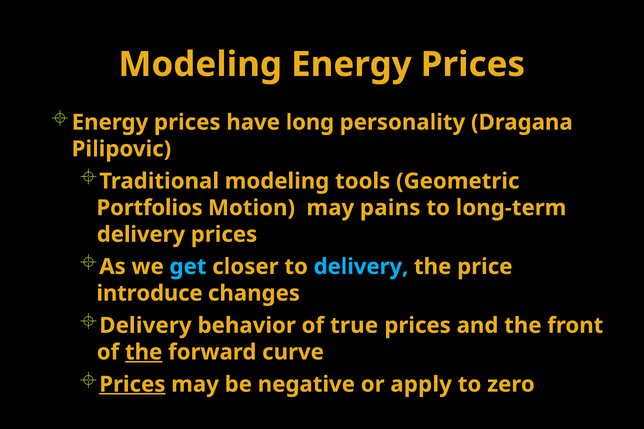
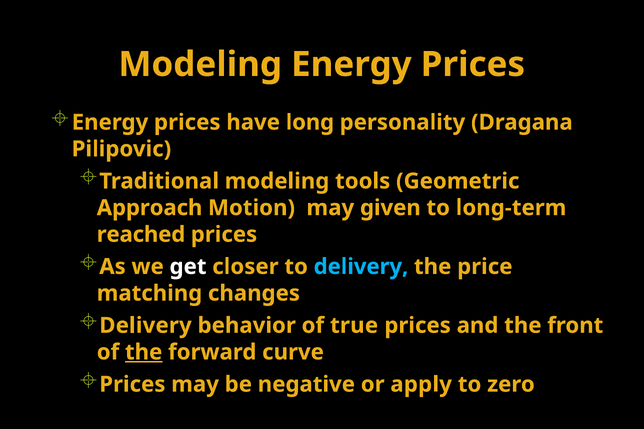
Portfolios: Portfolios -> Approach
pains: pains -> given
delivery at (141, 235): delivery -> reached
get colour: light blue -> white
introduce: introduce -> matching
Prices at (132, 385) underline: present -> none
